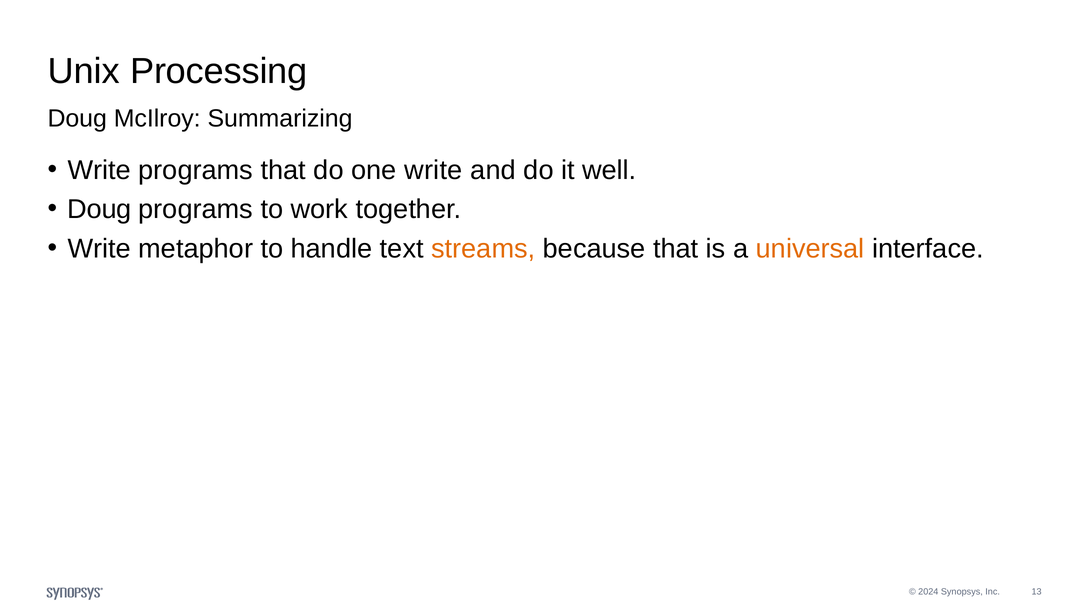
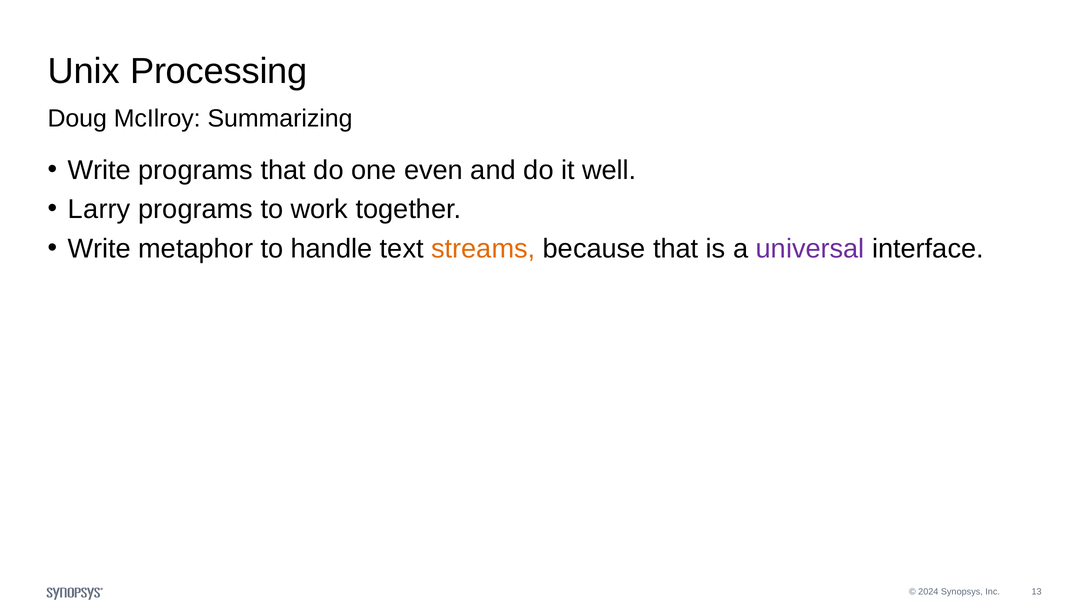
one write: write -> even
Doug at (99, 210): Doug -> Larry
universal colour: orange -> purple
